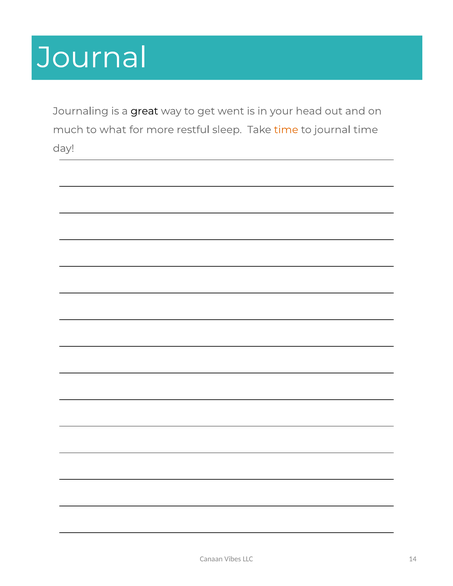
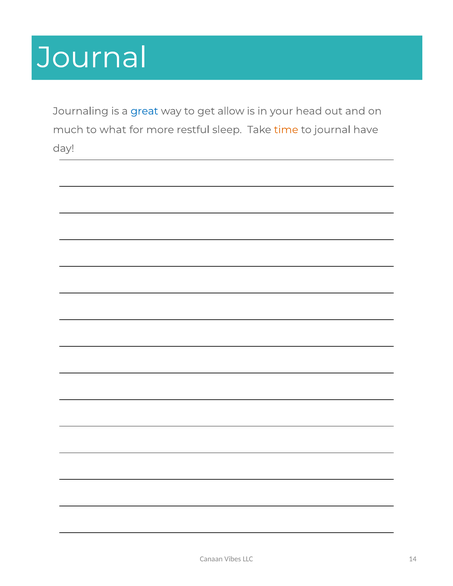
great colour: black -> blue
went: went -> allow
journal time: time -> have
